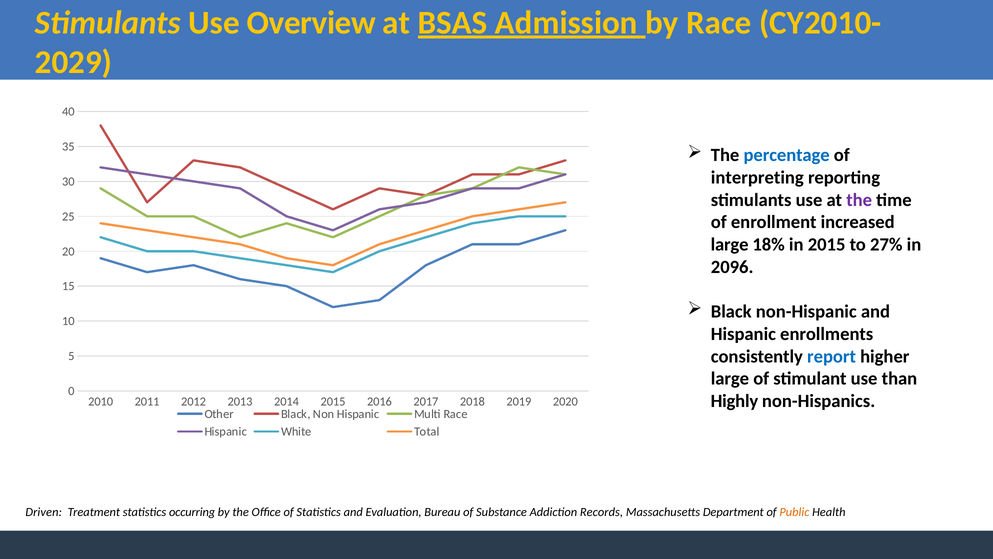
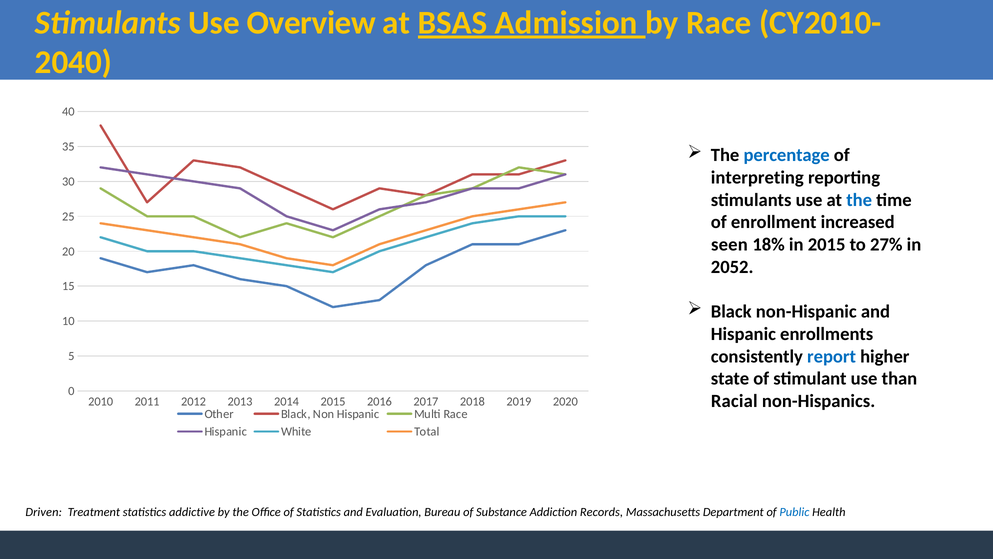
2029: 2029 -> 2040
the at (859, 200) colour: purple -> blue
large at (730, 244): large -> seen
2096: 2096 -> 2052
large at (730, 378): large -> state
Highly: Highly -> Racial
occurring: occurring -> addictive
Public colour: orange -> blue
